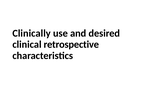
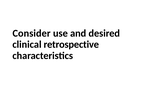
Clinically: Clinically -> Consider
